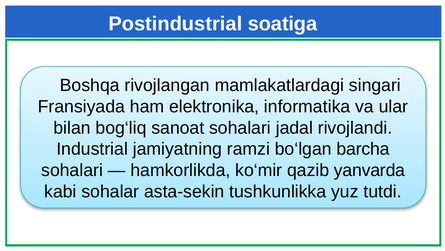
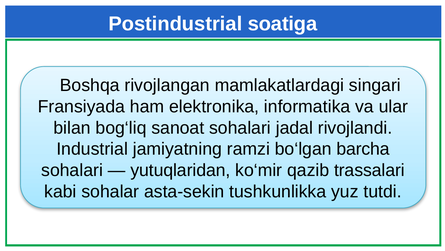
hamkorlikda: hamkorlikda -> yutuqlaridan
yanvarda: yanvarda -> trassalari
